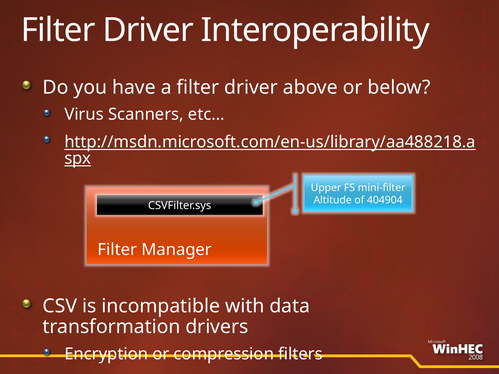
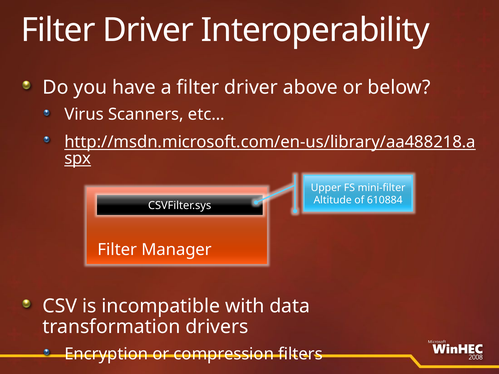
404904: 404904 -> 610884
